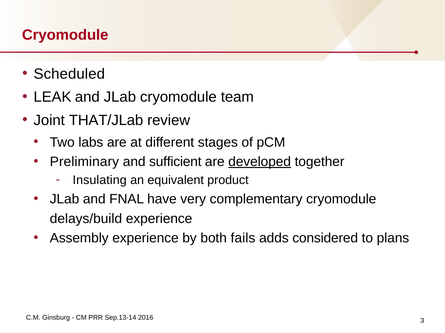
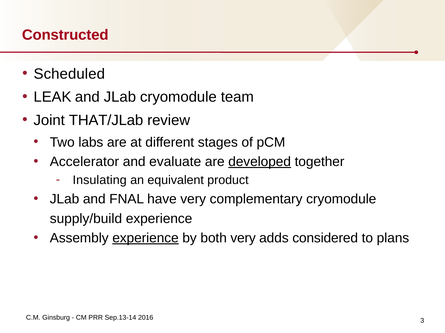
Cryomodule at (65, 35): Cryomodule -> Constructed
Preliminary: Preliminary -> Accelerator
sufficient: sufficient -> evaluate
delays/build: delays/build -> supply/build
experience at (145, 239) underline: none -> present
both fails: fails -> very
